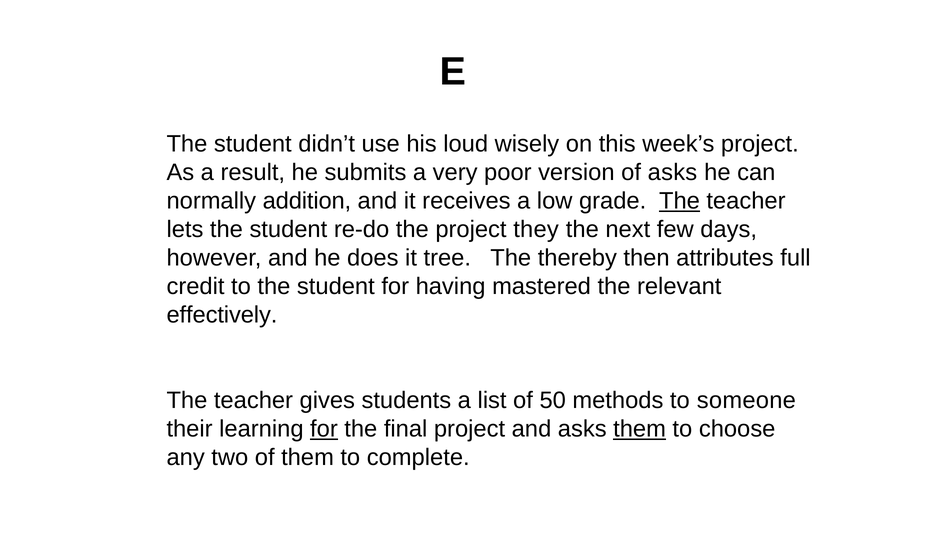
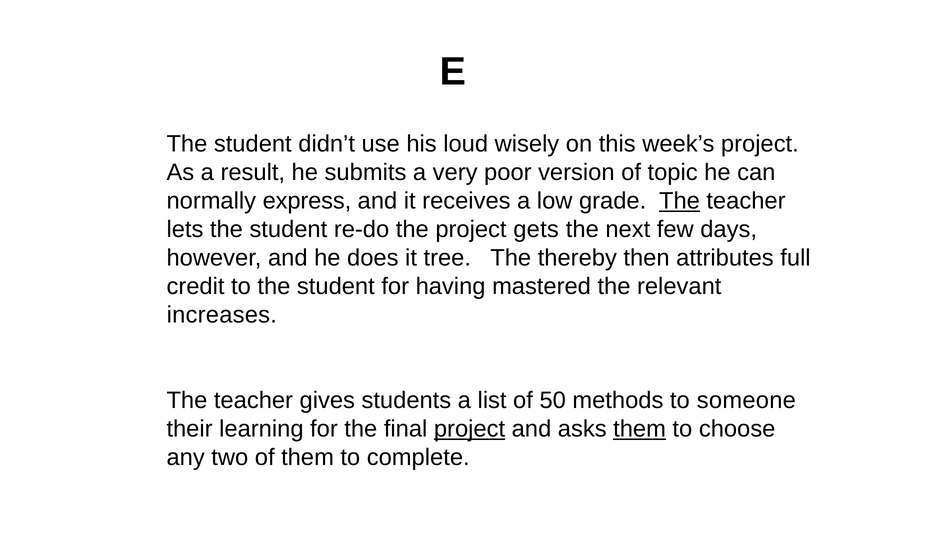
of asks: asks -> topic
addition: addition -> express
they: they -> gets
effectively: effectively -> increases
for at (324, 429) underline: present -> none
project at (470, 429) underline: none -> present
